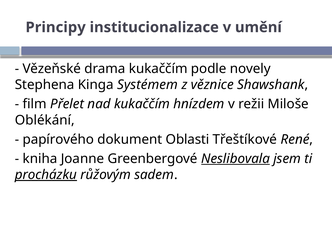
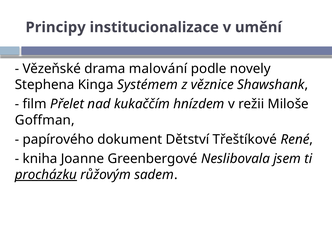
drama kukaččím: kukaččím -> malování
Oblékání: Oblékání -> Goffman
Oblasti: Oblasti -> Dětství
Neslibovala underline: present -> none
